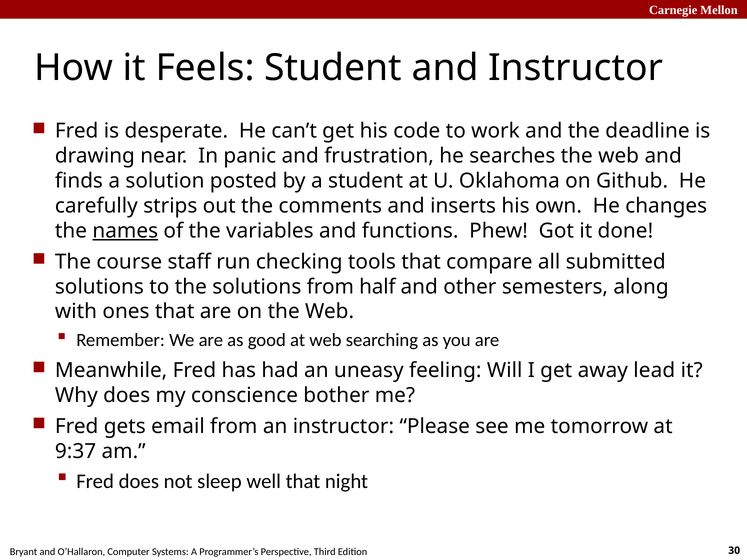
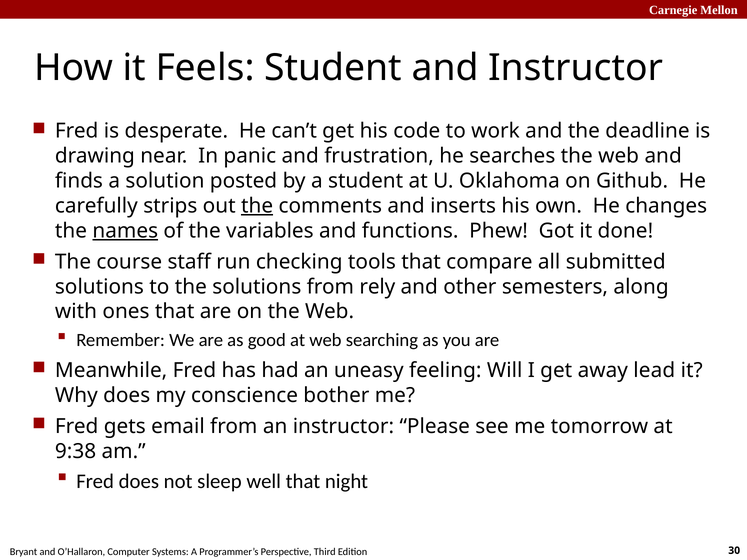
the at (257, 206) underline: none -> present
half: half -> rely
9:37: 9:37 -> 9:38
